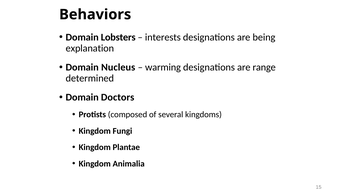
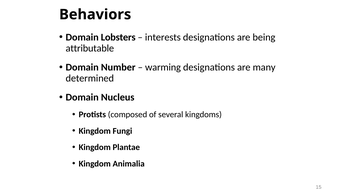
explanation: explanation -> attributable
Nucleus: Nucleus -> Number
range: range -> many
Doctors: Doctors -> Nucleus
